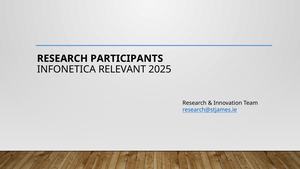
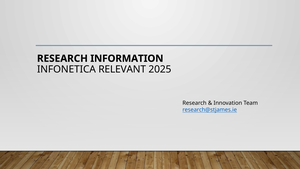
PARTICIPANTS: PARTICIPANTS -> INFORMATION
